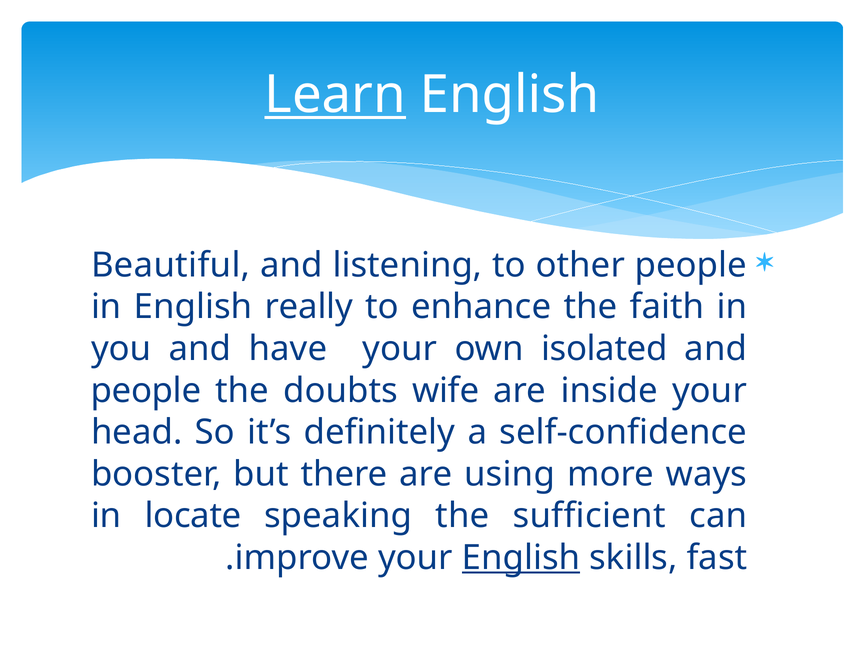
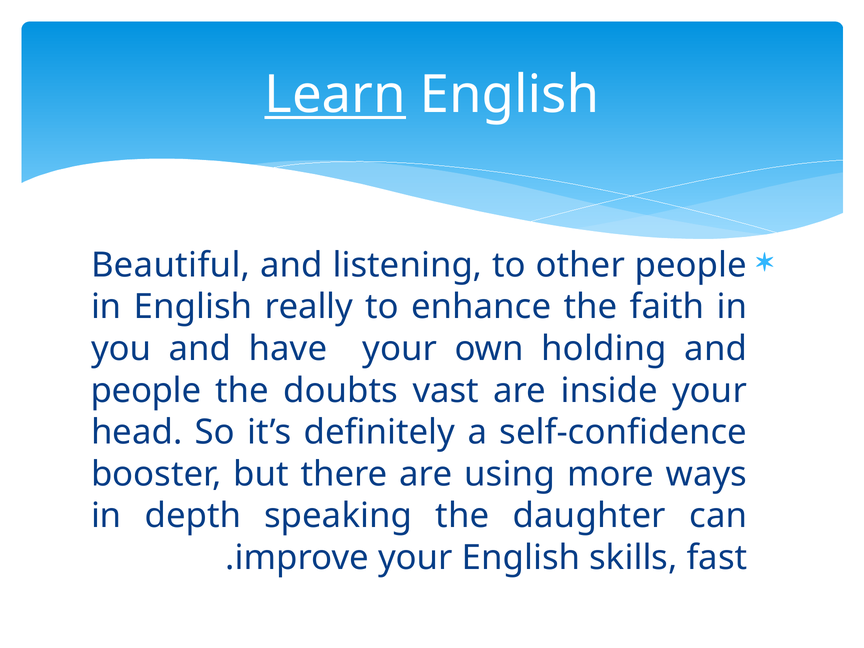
isolated: isolated -> holding
wife: wife -> vast
locate: locate -> depth
sufficient: sufficient -> daughter
English at (521, 558) underline: present -> none
